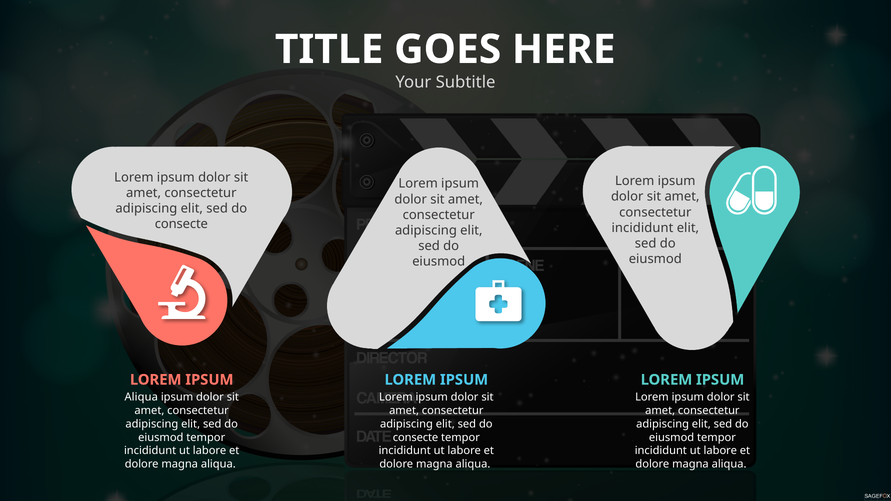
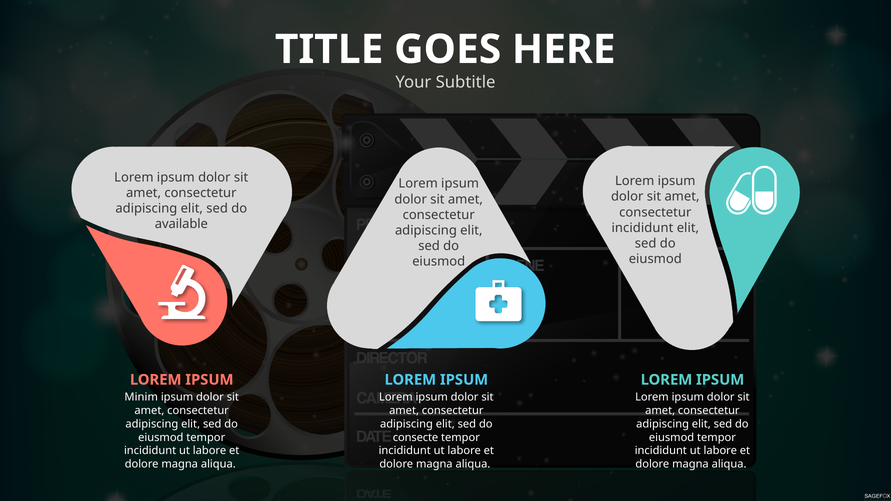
consecte at (181, 224): consecte -> available
Aliqua at (141, 397): Aliqua -> Minim
